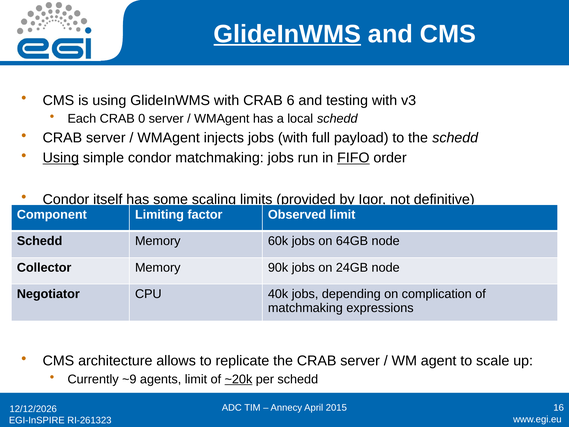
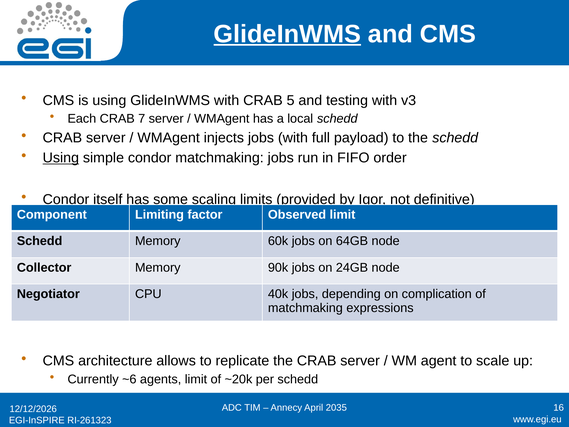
6: 6 -> 5
0: 0 -> 7
FIFO underline: present -> none
~9: ~9 -> ~6
~20k underline: present -> none
2015: 2015 -> 2035
